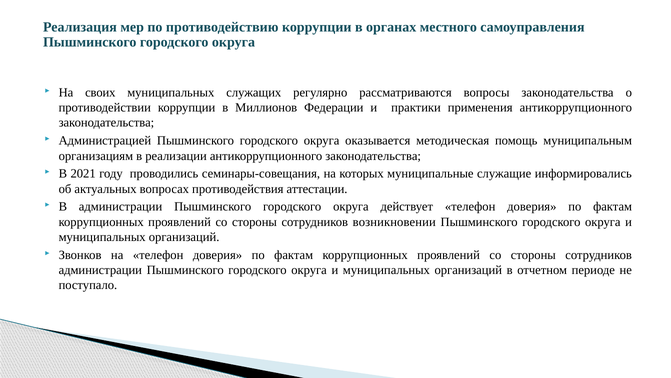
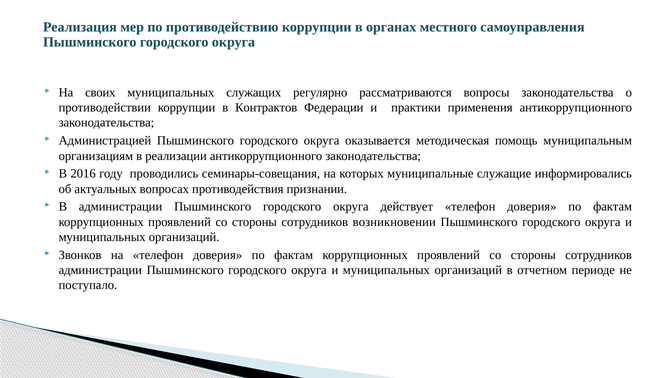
Миллионов: Миллионов -> Контрактов
2021: 2021 -> 2016
аттестации: аттестации -> признании
